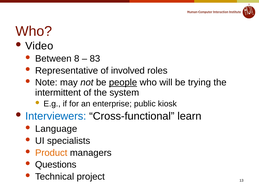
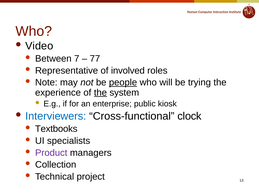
8: 8 -> 7
83: 83 -> 77
intermittent: intermittent -> experience
the at (100, 93) underline: none -> present
learn: learn -> clock
Language: Language -> Textbooks
Product colour: orange -> purple
Questions: Questions -> Collection
